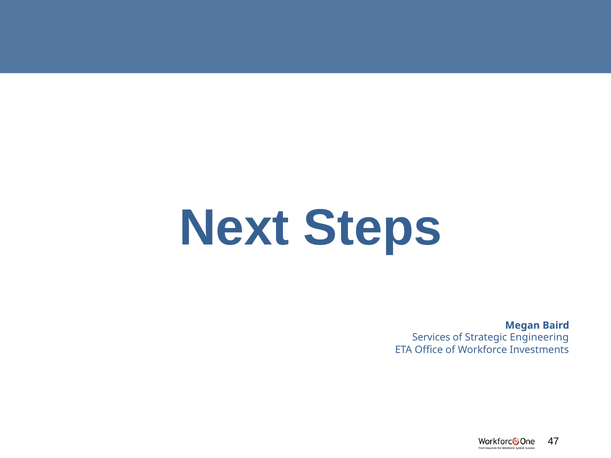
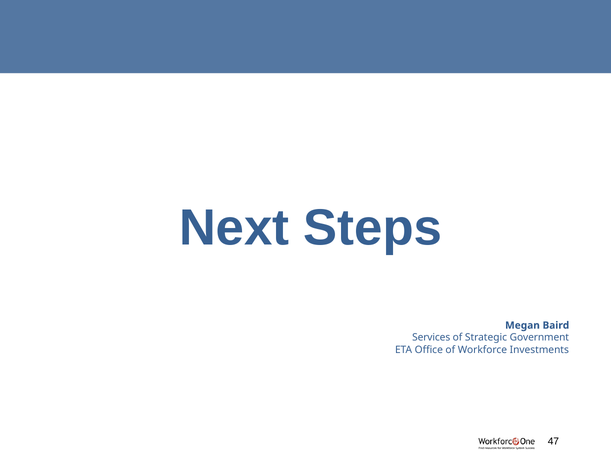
Engineering: Engineering -> Government
